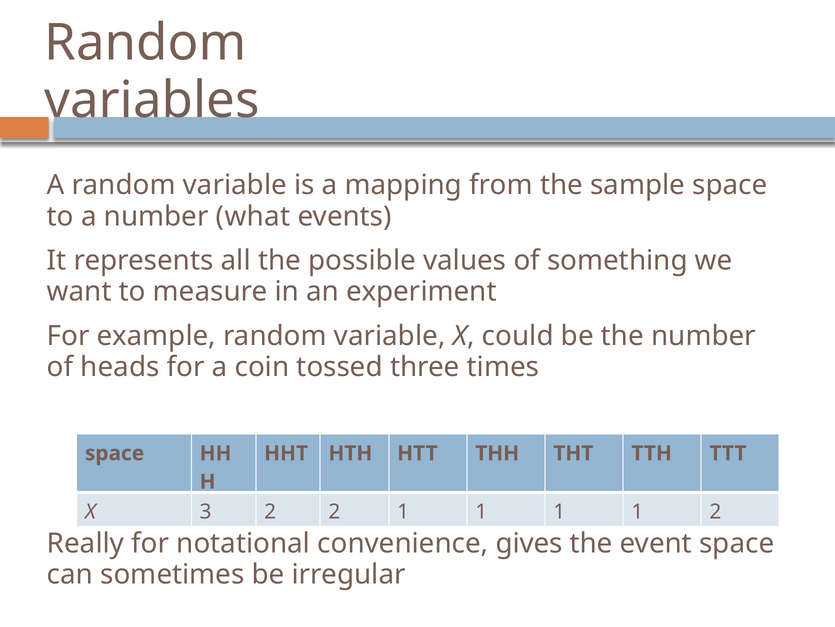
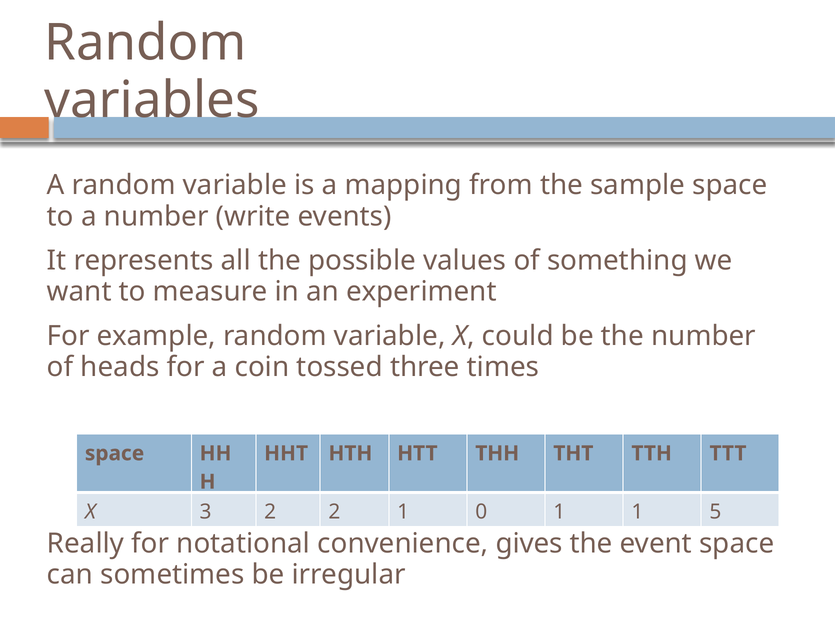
what: what -> write
2 1 1: 1 -> 0
1 2: 2 -> 5
